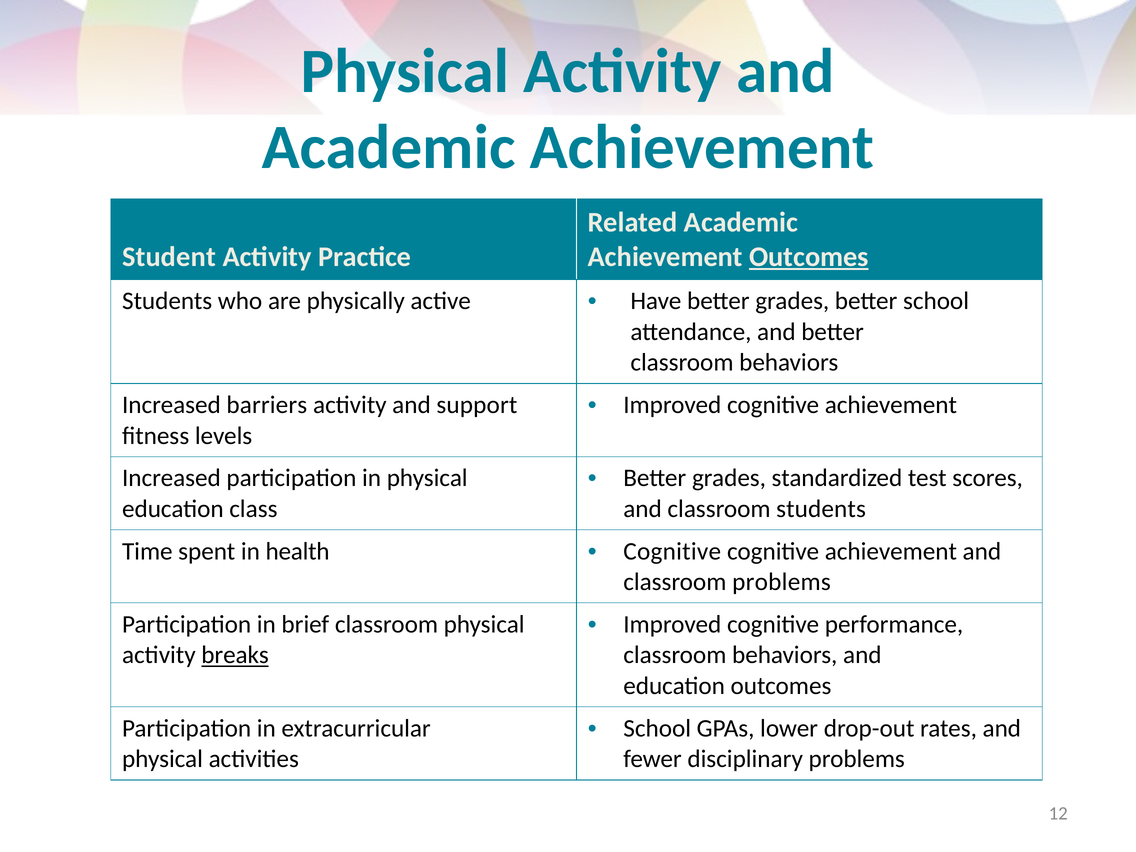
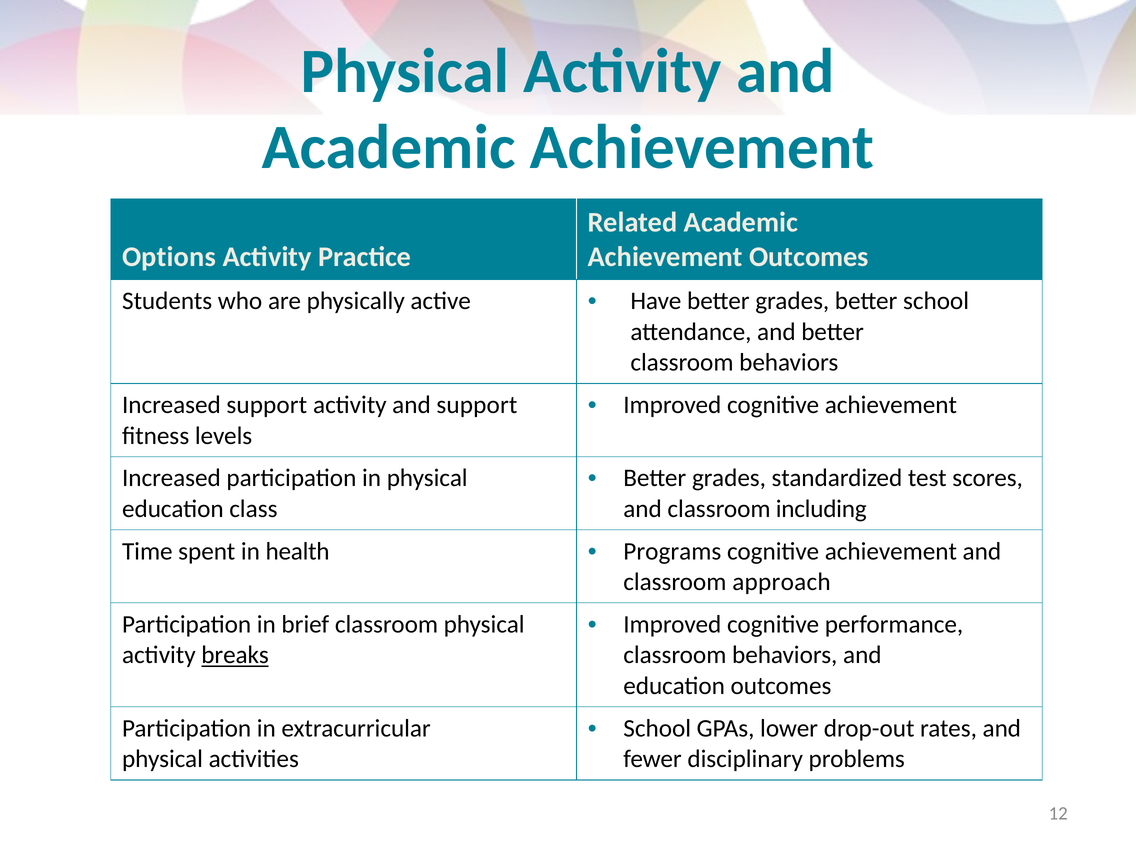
Student: Student -> Options
Outcomes at (809, 257) underline: present -> none
Increased barriers: barriers -> support
classroom students: students -> including
Cognitive at (672, 551): Cognitive -> Programs
classroom problems: problems -> approach
